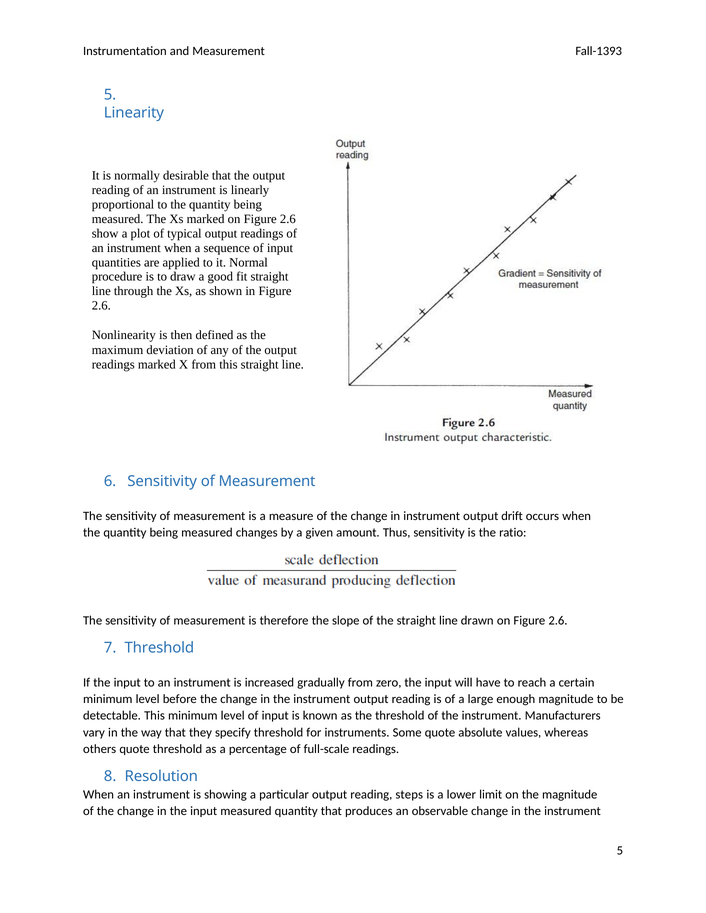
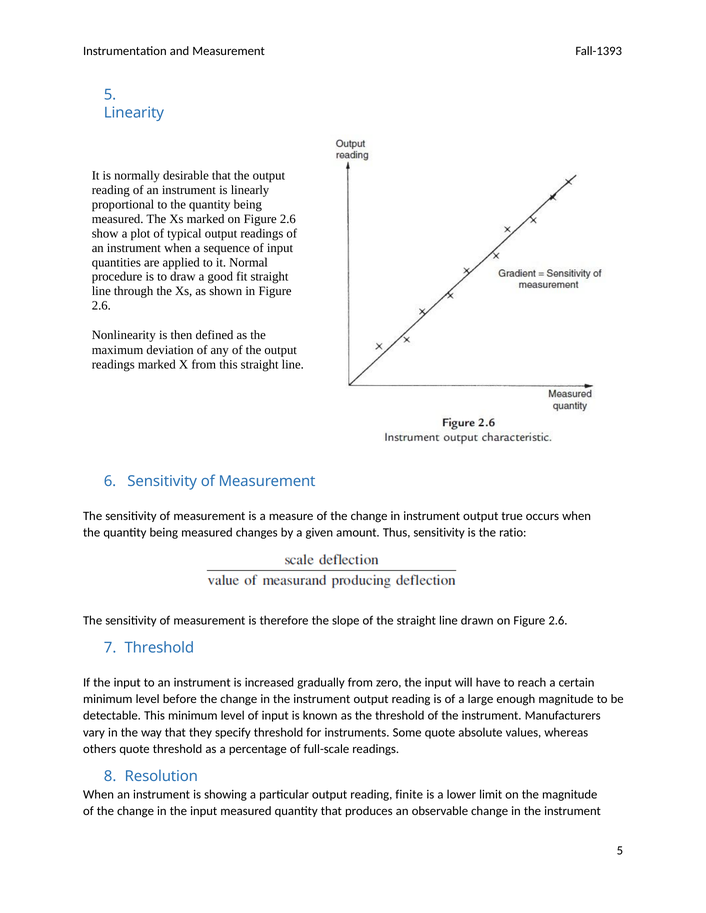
drift: drift -> true
steps: steps -> finite
